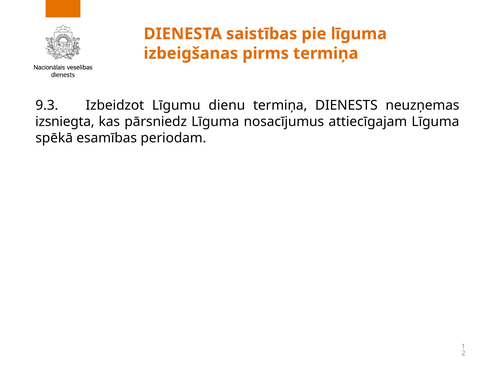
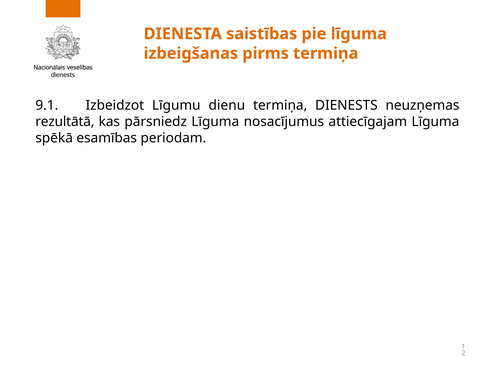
9.3: 9.3 -> 9.1
izsniegta: izsniegta -> rezultātā
